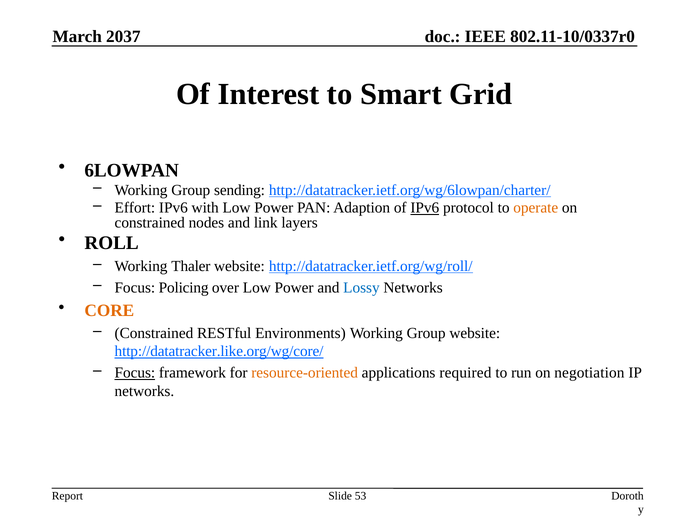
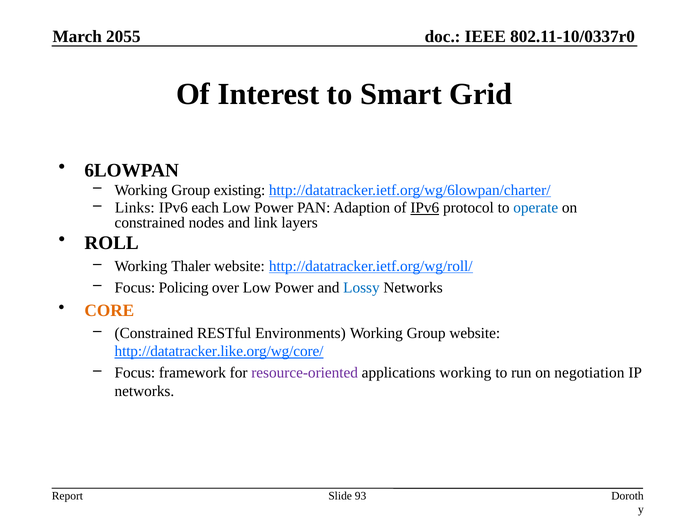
2037: 2037 -> 2055
sending: sending -> existing
Effort: Effort -> Links
with: with -> each
operate colour: orange -> blue
Focus at (135, 373) underline: present -> none
resource-oriented colour: orange -> purple
applications required: required -> working
53: 53 -> 93
